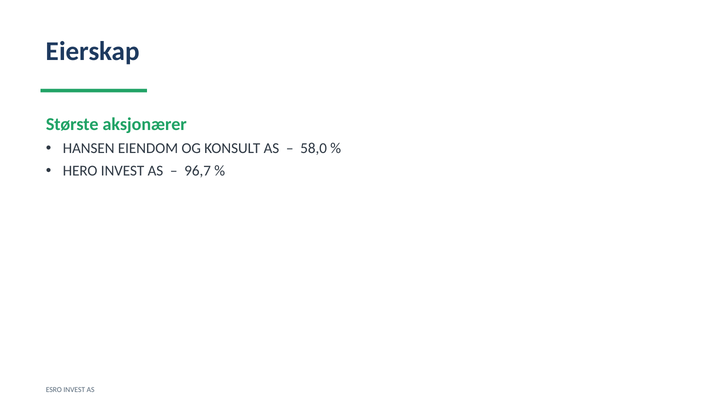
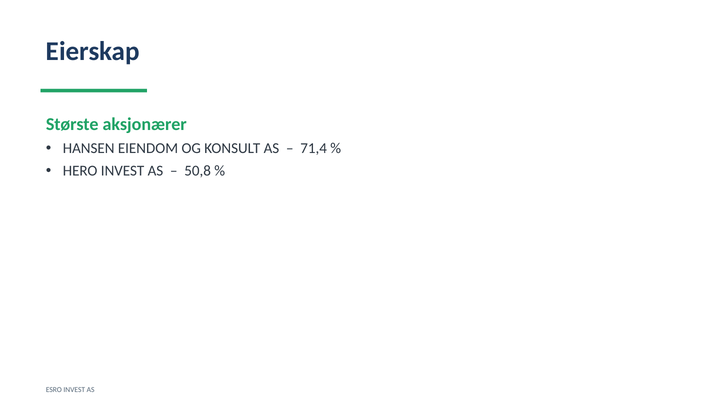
58,0: 58,0 -> 71,4
96,7: 96,7 -> 50,8
